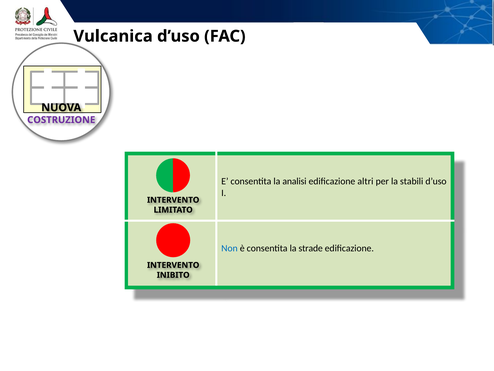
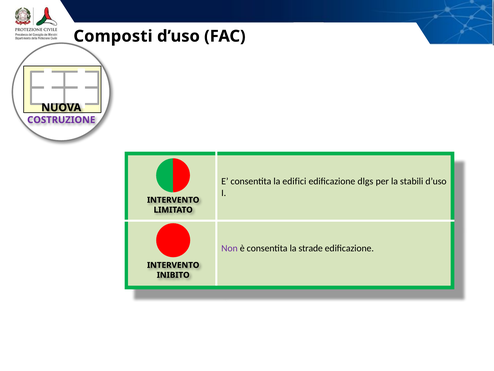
Vulcanica: Vulcanica -> Composti
analisi: analisi -> edifici
altri: altri -> dlgs
Non colour: blue -> purple
